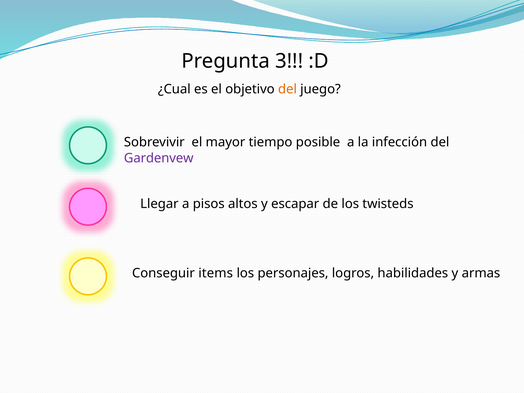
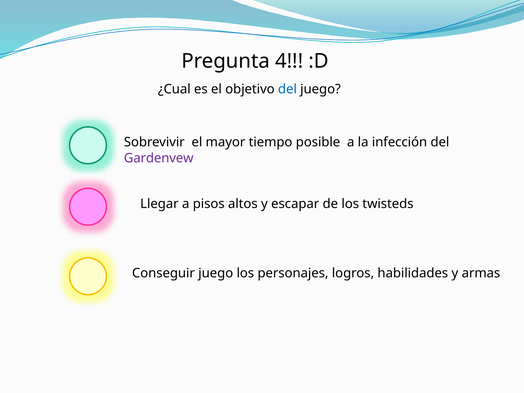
3: 3 -> 4
del at (287, 89) colour: orange -> blue
Conseguir items: items -> juego
